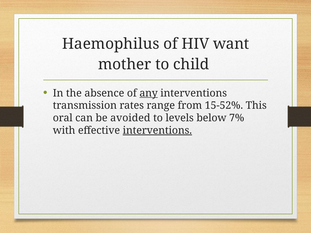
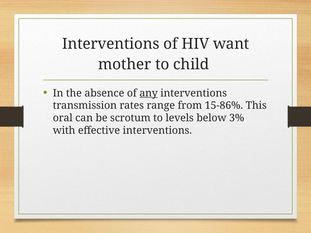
Haemophilus at (111, 44): Haemophilus -> Interventions
15-52%: 15-52% -> 15-86%
avoided: avoided -> scrotum
7%: 7% -> 3%
interventions at (157, 131) underline: present -> none
